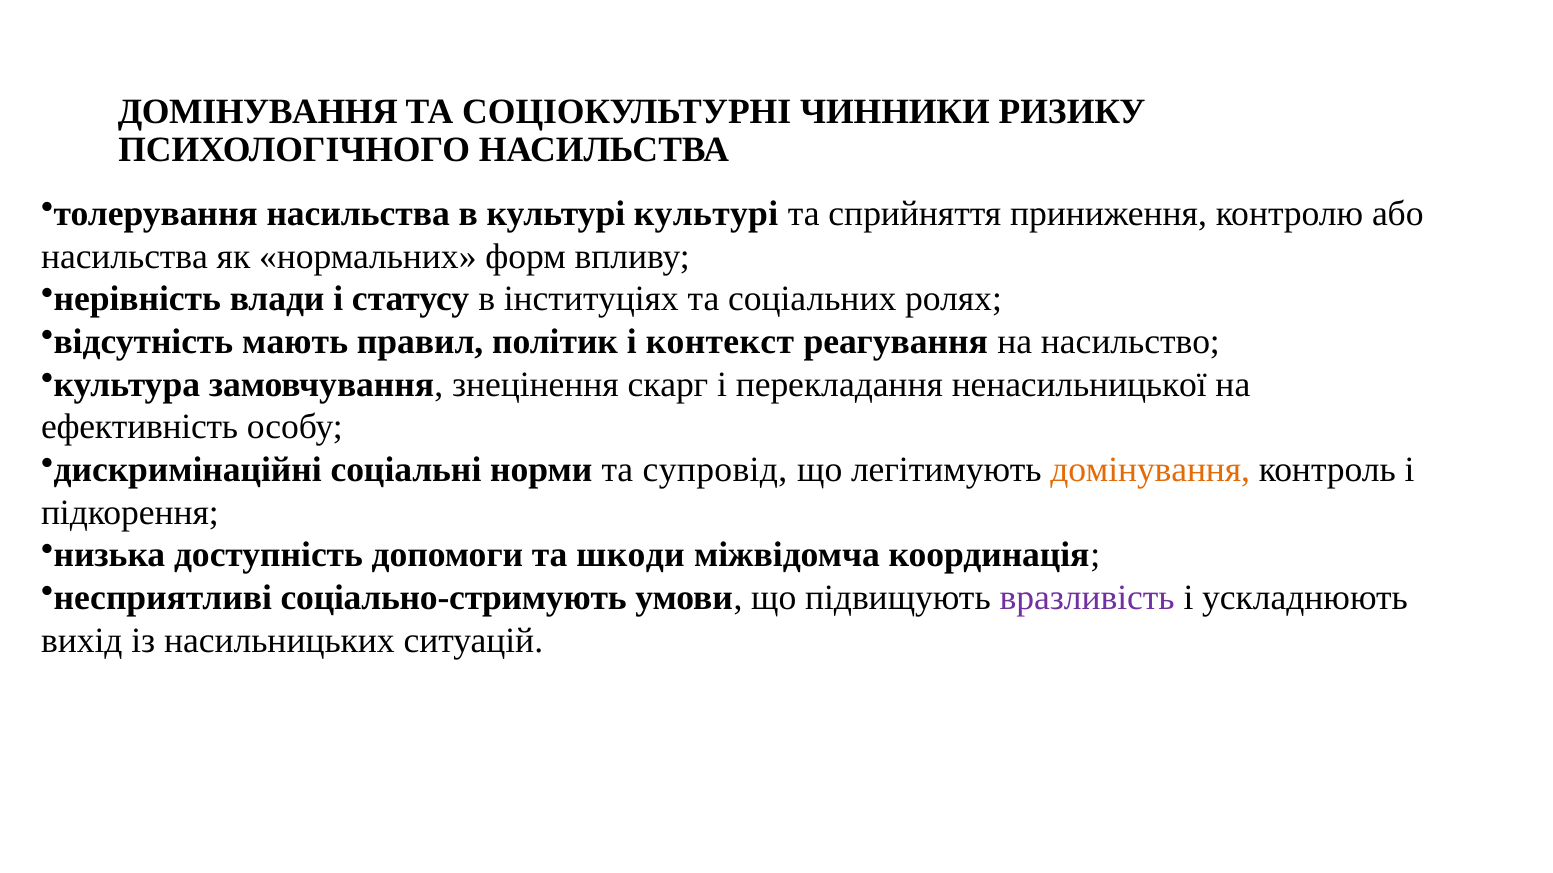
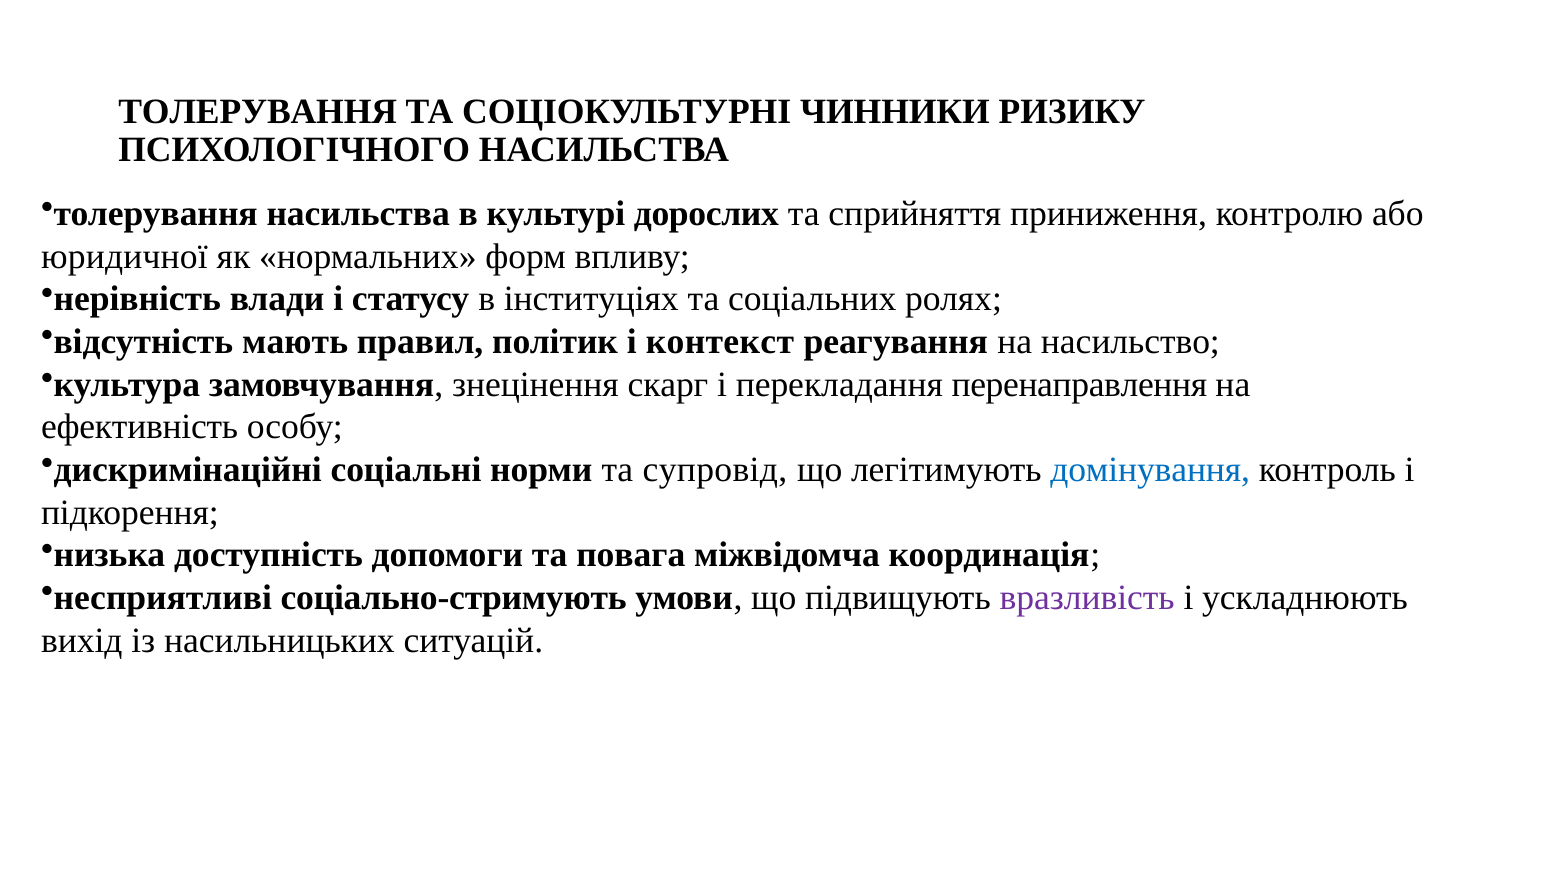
ДОМІНУВАННЯ at (258, 111): ДОМІНУВАННЯ -> ТОЛЕРУВАННЯ
культурі культурі: культурі -> дорослих
насильства at (125, 257): насильства -> юридичної
ненасильницької: ненасильницької -> перенаправлення
домінування at (1150, 470) colour: orange -> blue
шкоди: шкоди -> повага
